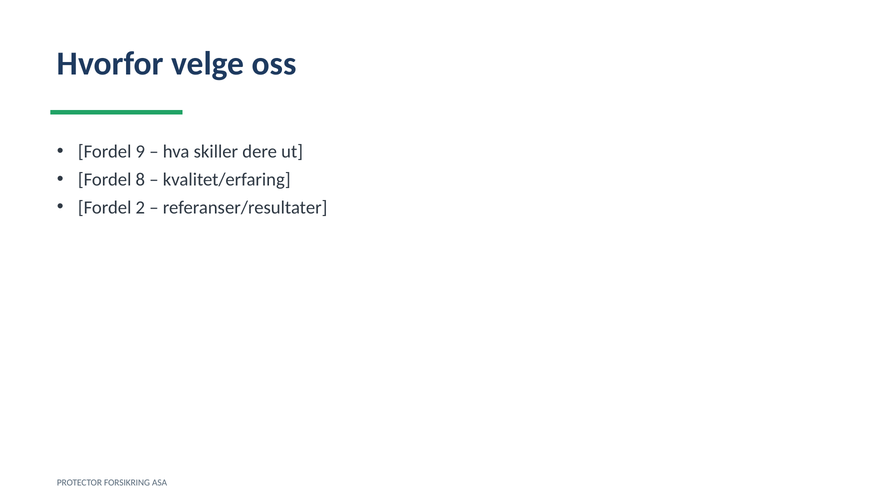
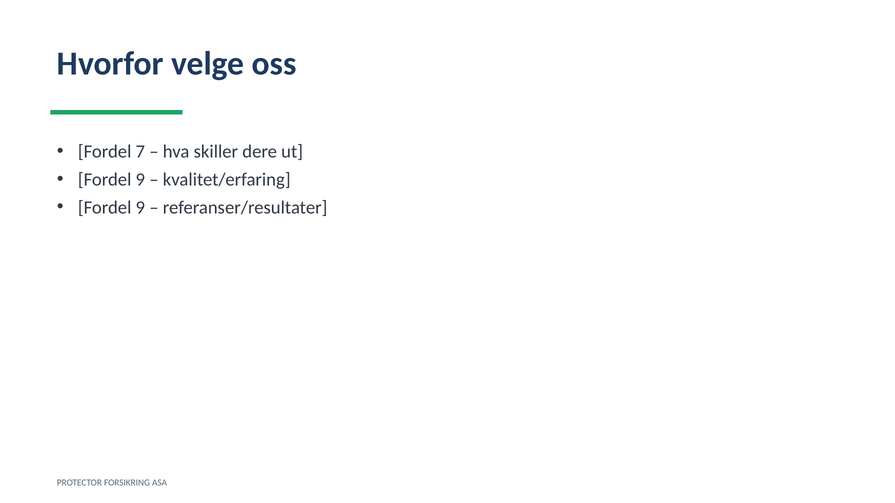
9: 9 -> 7
8 at (140, 180): 8 -> 9
2 at (140, 208): 2 -> 9
